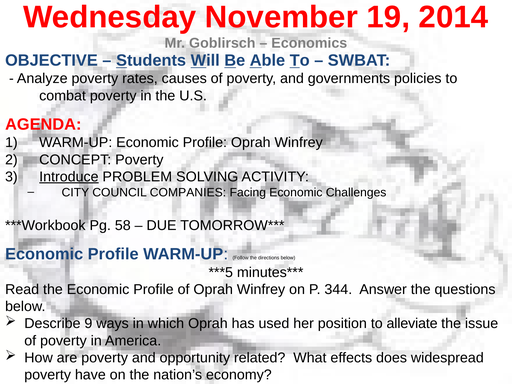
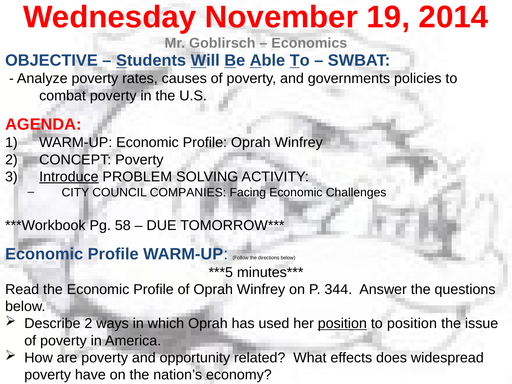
Describe 9: 9 -> 2
position at (342, 324) underline: none -> present
to alleviate: alleviate -> position
